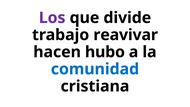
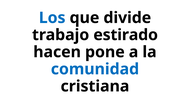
Los colour: purple -> blue
reavivar: reavivar -> estirado
hubo: hubo -> pone
